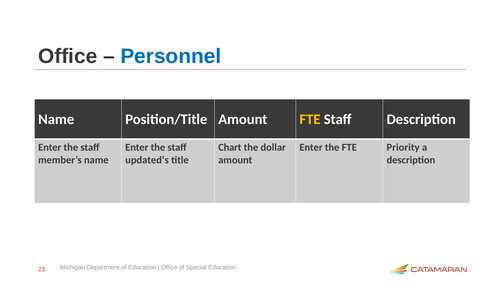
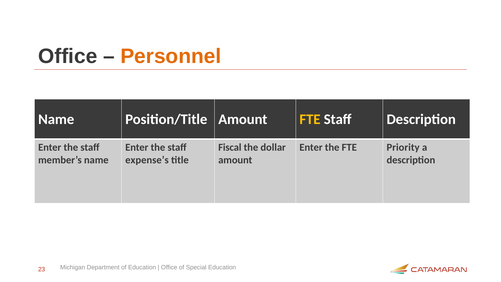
Personnel colour: blue -> orange
Chart: Chart -> Fiscal
updated’s: updated’s -> expense’s
